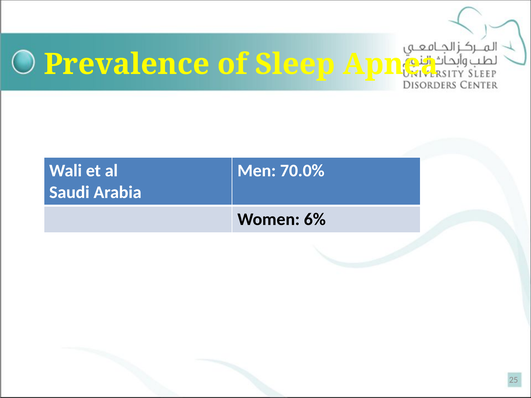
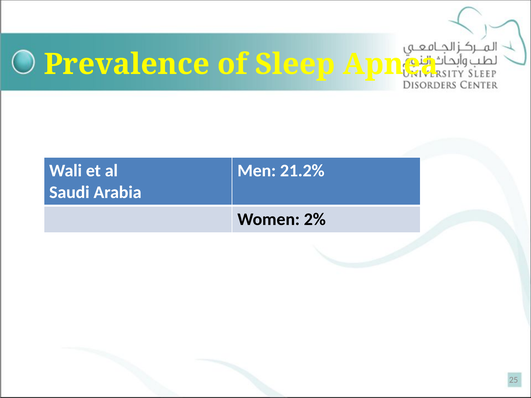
70.0%: 70.0% -> 21.2%
6%: 6% -> 2%
